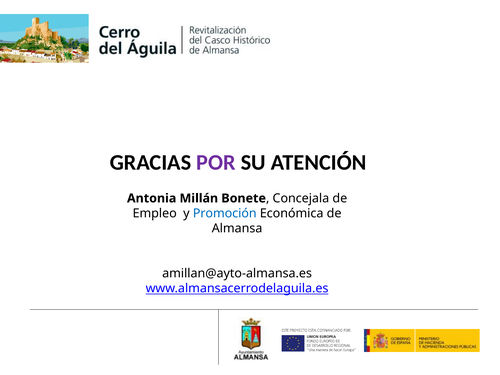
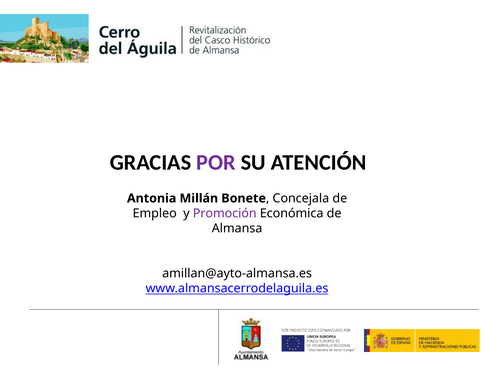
Promoción colour: blue -> purple
